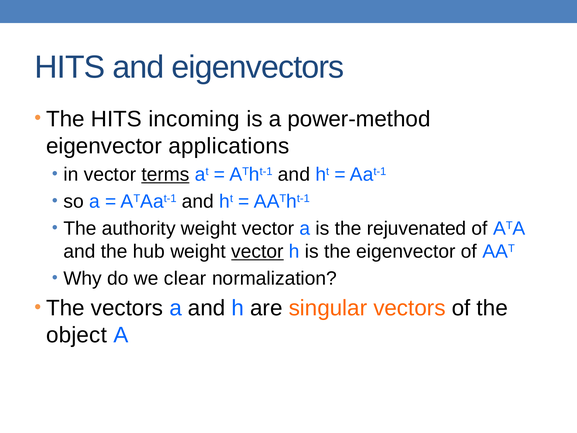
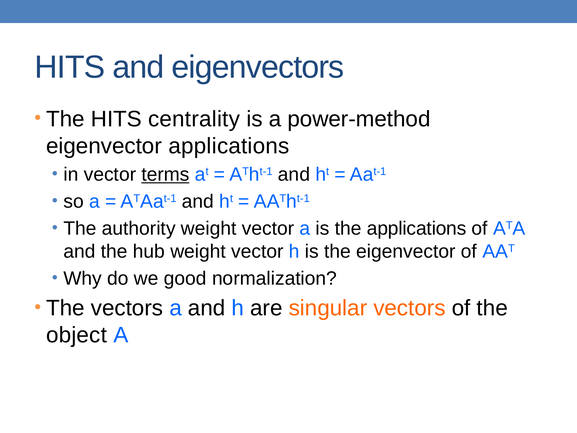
incoming: incoming -> centrality
the rejuvenated: rejuvenated -> applications
vector at (257, 251) underline: present -> none
clear: clear -> good
